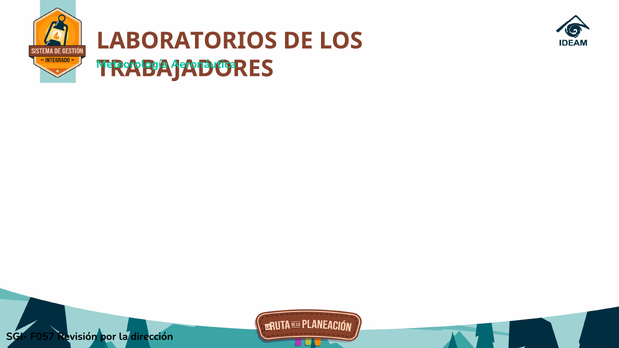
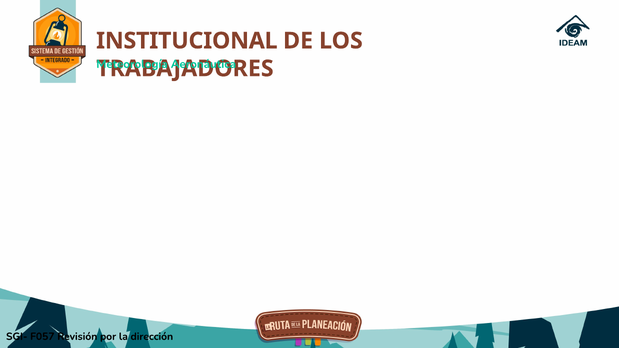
LABORATORIOS: LABORATORIOS -> INSTITUCIONAL
